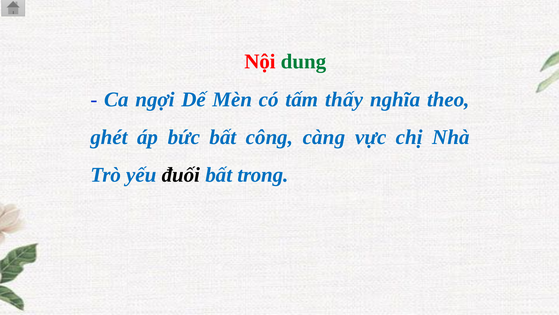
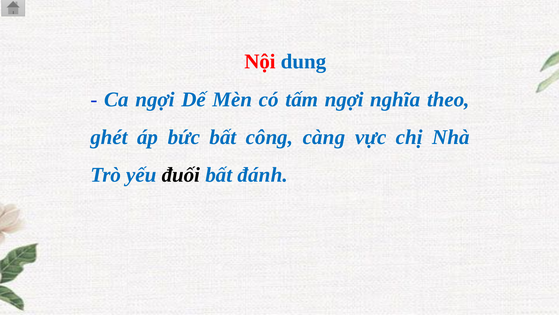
dung colour: green -> blue
tấm thấy: thấy -> ngợi
trong: trong -> đánh
